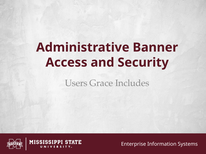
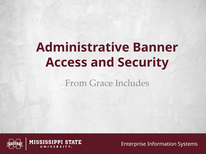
Users: Users -> From
